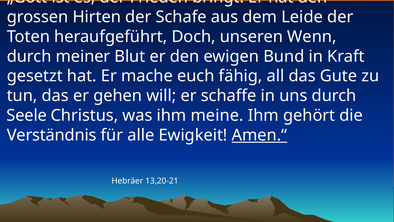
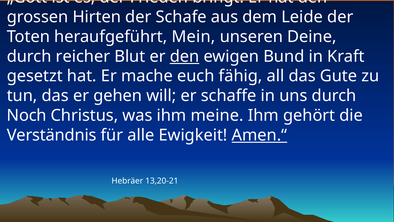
Doch: Doch -> Mein
Wenn: Wenn -> Deine
meiner: meiner -> reicher
den at (185, 56) underline: none -> present
Seele: Seele -> Noch
